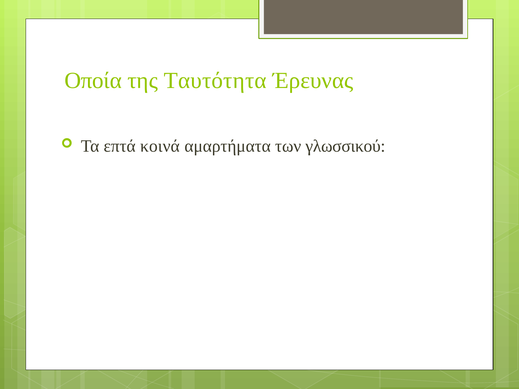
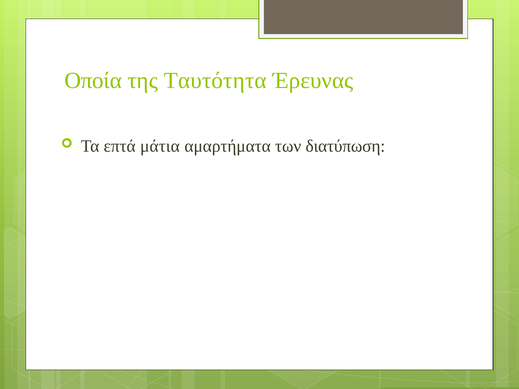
κοινά: κοινά -> μάτια
γλωσσικού: γλωσσικού -> διατύπωση
